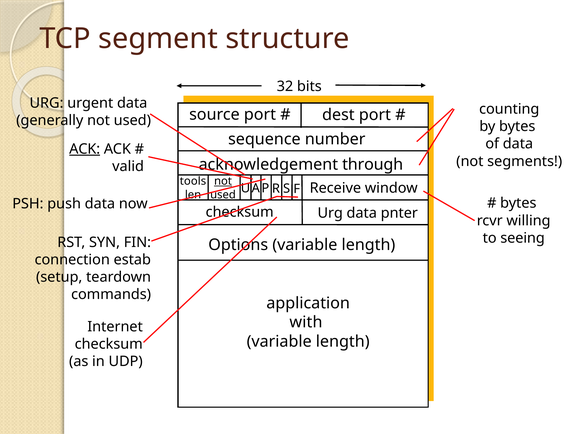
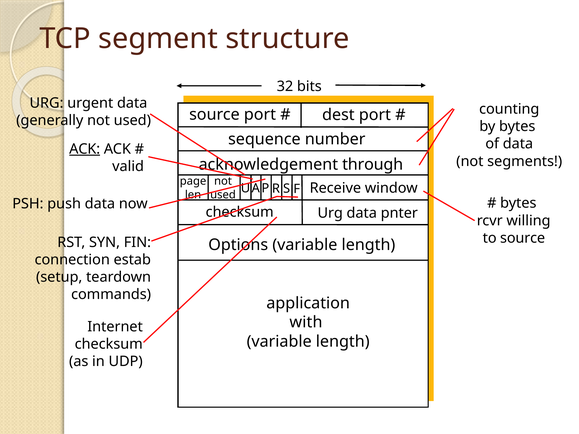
tools: tools -> page
not at (223, 181) underline: present -> none
to seeing: seeing -> source
